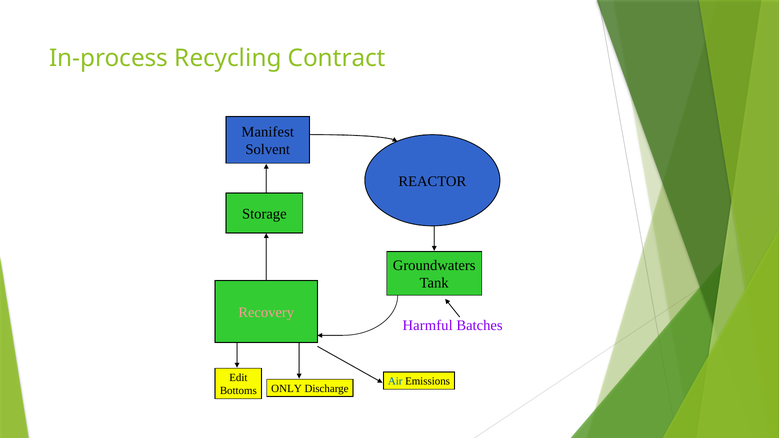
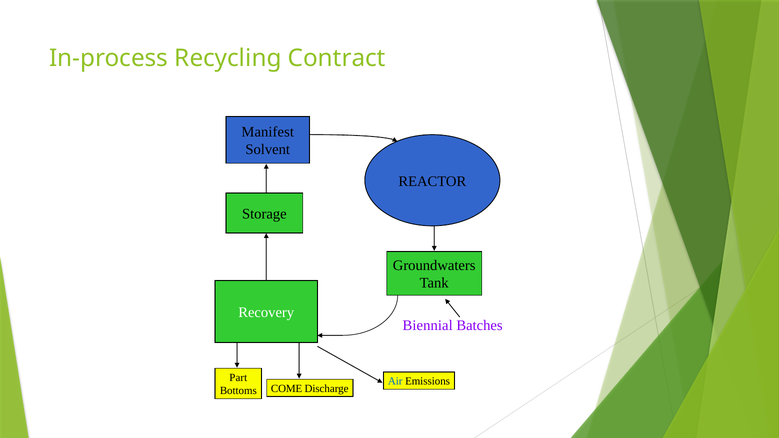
Recovery colour: pink -> white
Harmful: Harmful -> Biennial
Edit: Edit -> Part
ONLY: ONLY -> COME
